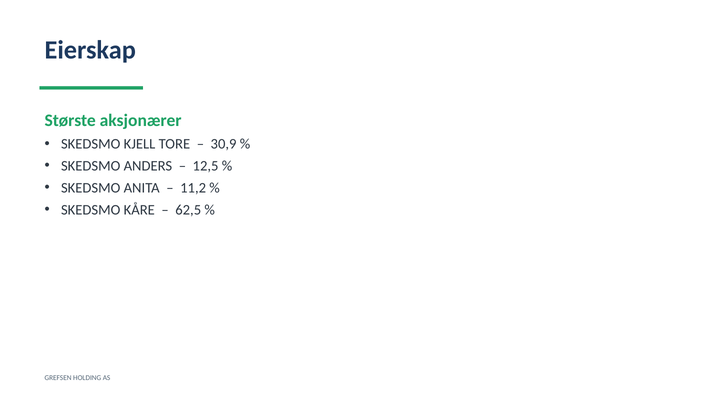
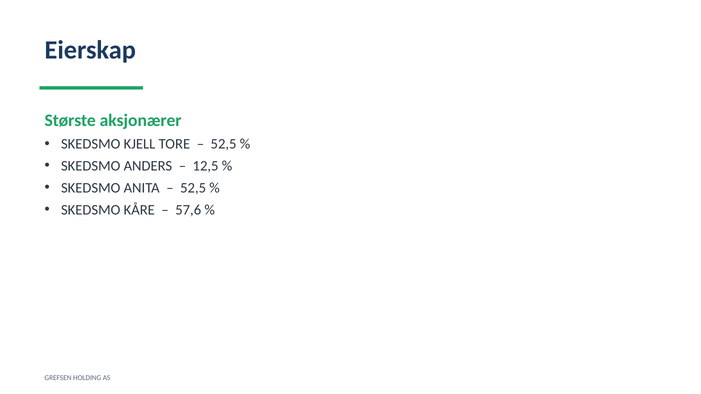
30,9 at (224, 144): 30,9 -> 52,5
11,2 at (193, 188): 11,2 -> 52,5
62,5: 62,5 -> 57,6
